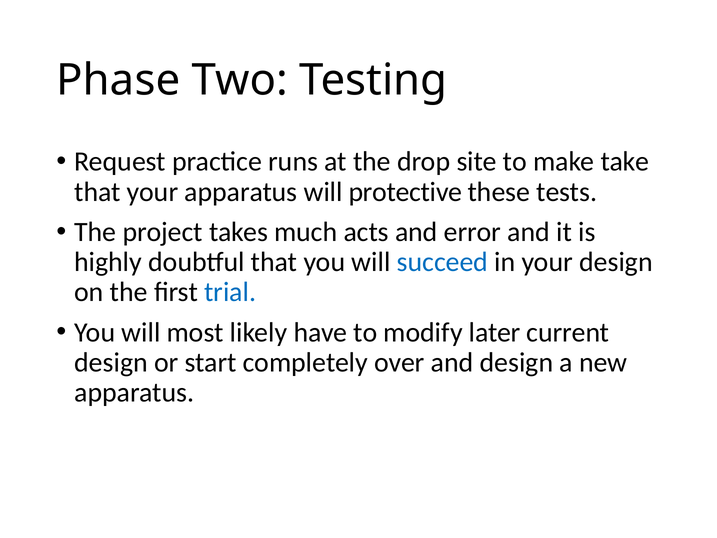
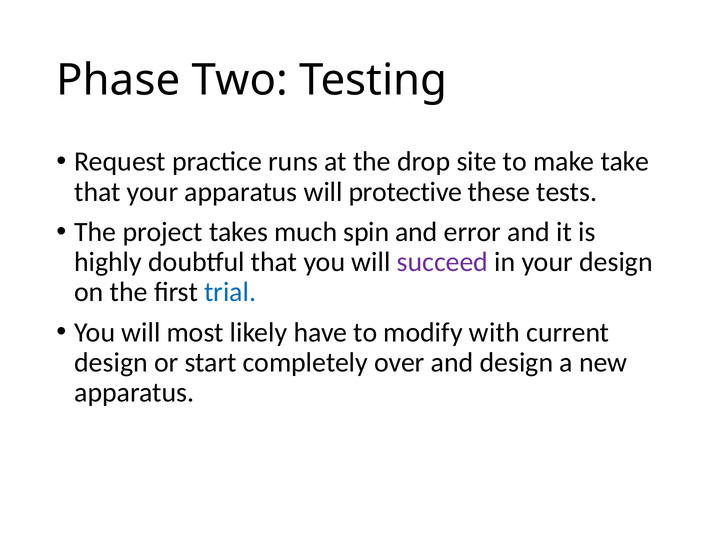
acts: acts -> spin
succeed colour: blue -> purple
later: later -> with
